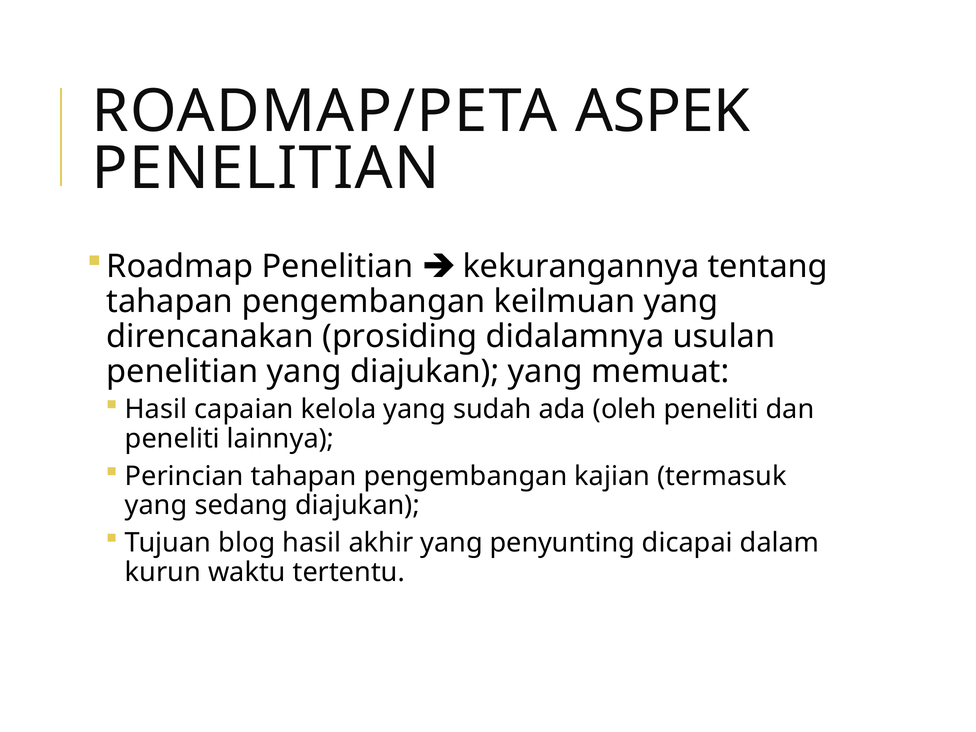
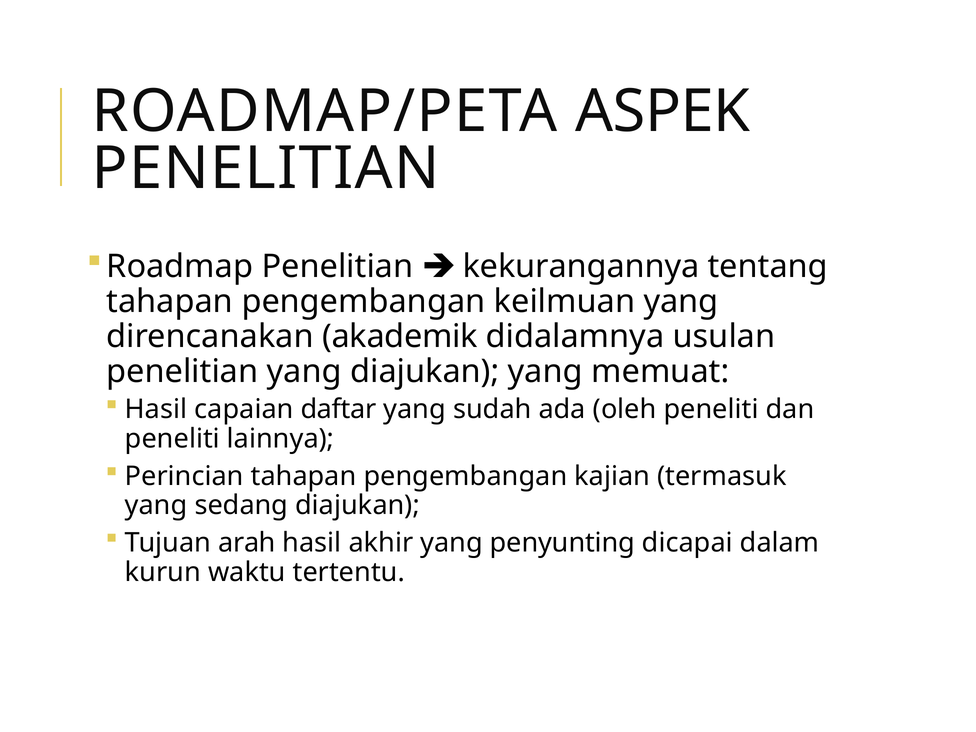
prosiding: prosiding -> akademik
kelola: kelola -> daftar
blog: blog -> arah
